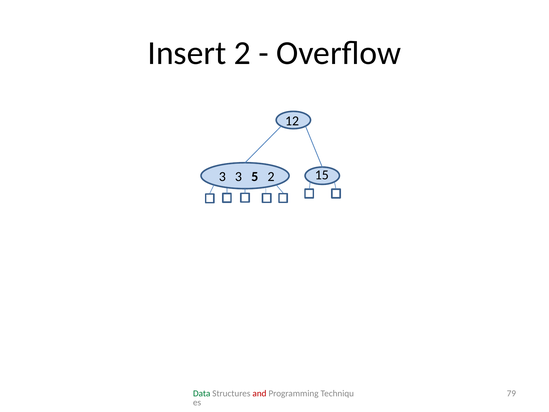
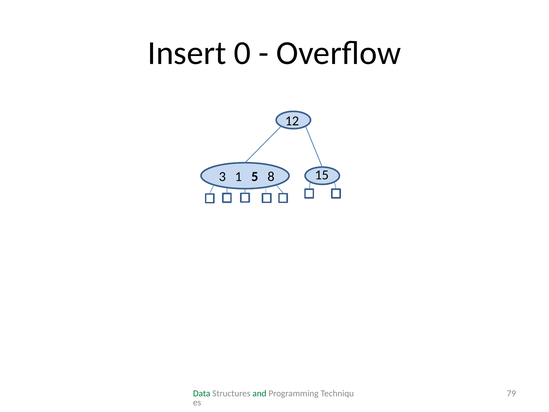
Insert 2: 2 -> 0
3 3: 3 -> 1
5 2: 2 -> 8
and colour: red -> green
